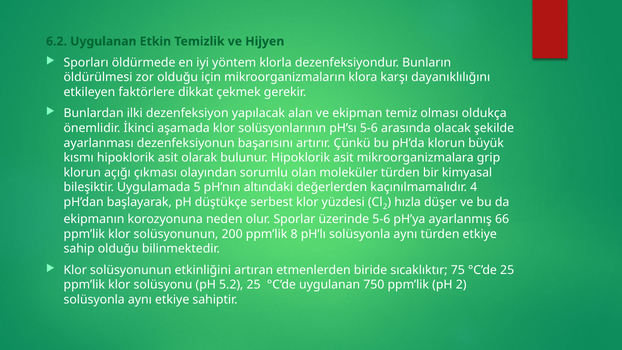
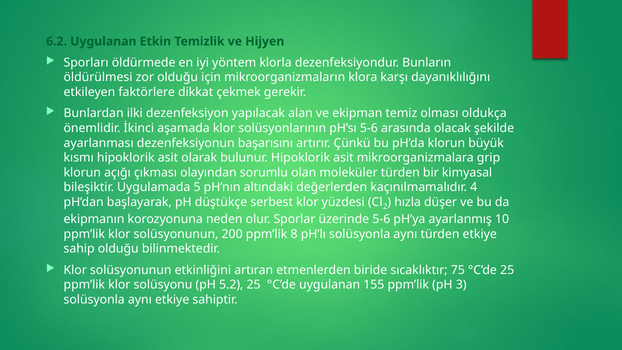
66: 66 -> 10
750: 750 -> 155
pH 2: 2 -> 3
